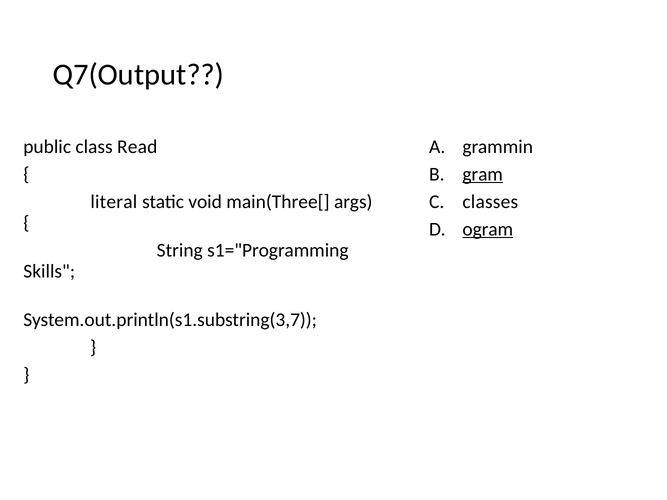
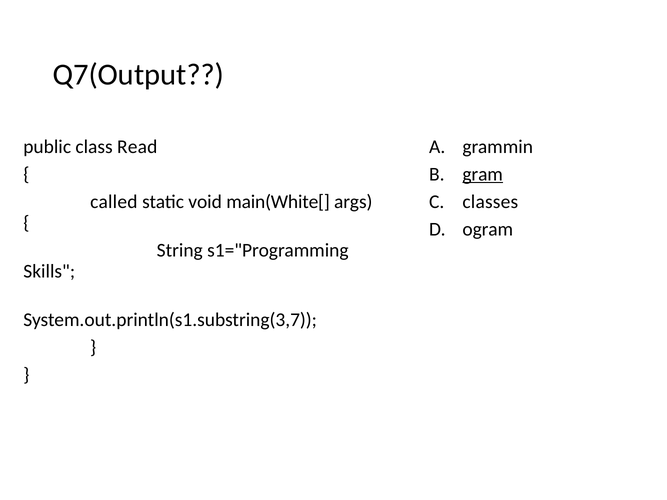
literal: literal -> called
main(Three[: main(Three[ -> main(White[
ogram underline: present -> none
